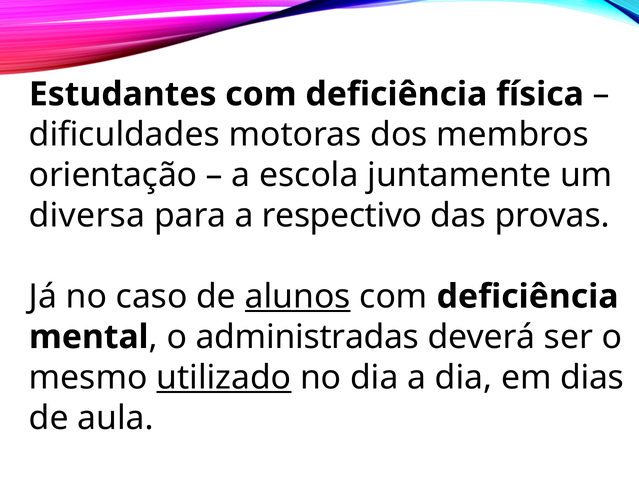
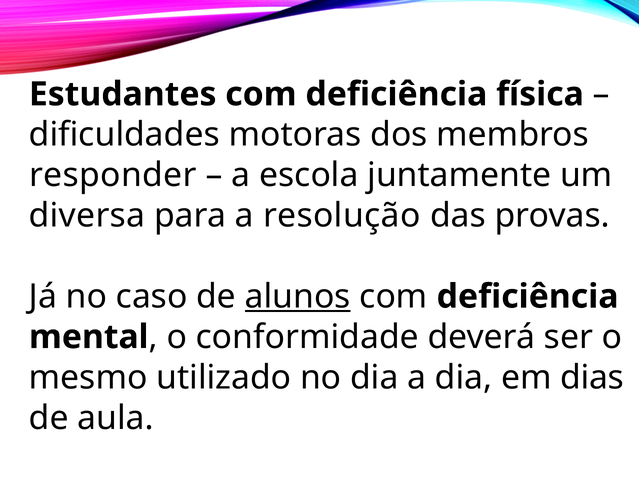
orientação: orientação -> responder
respectivo: respectivo -> resolução
administradas: administradas -> conformidade
utilizado underline: present -> none
